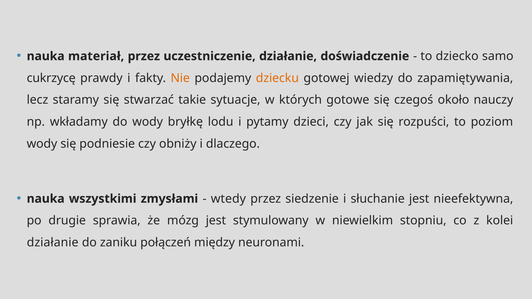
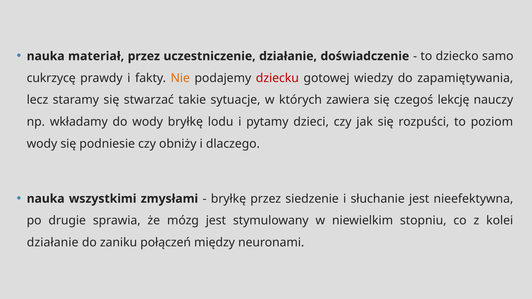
dziecku colour: orange -> red
gotowe: gotowe -> zawiera
około: około -> lekcję
wtedy at (228, 199): wtedy -> bryłkę
